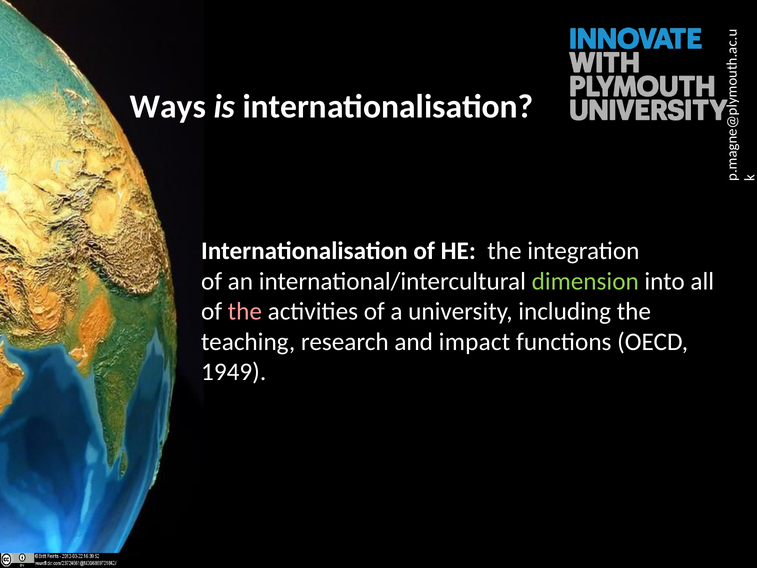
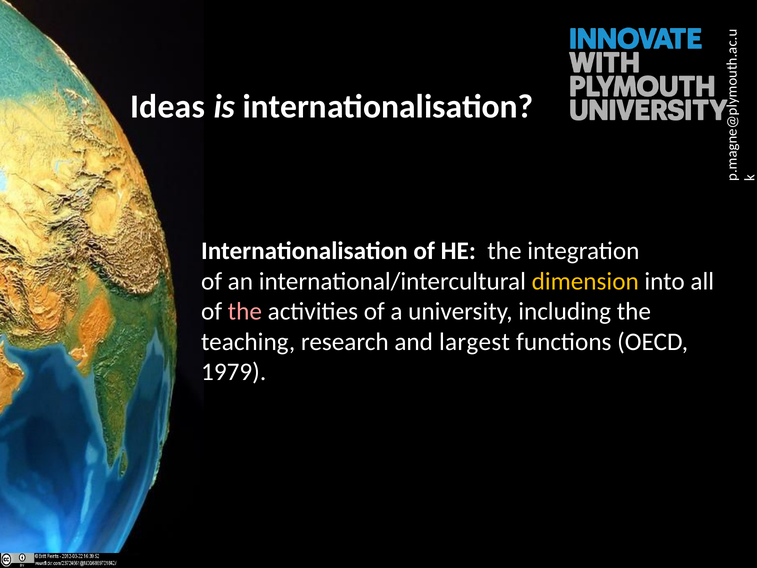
Ways: Ways -> Ideas
dimension colour: light green -> yellow
impact: impact -> largest
1949: 1949 -> 1979
